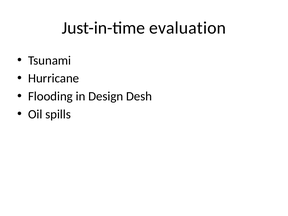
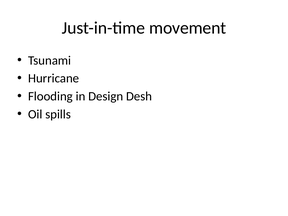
evaluation: evaluation -> movement
